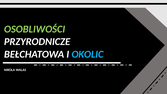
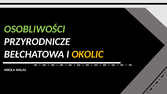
OKOLIC colour: light blue -> yellow
